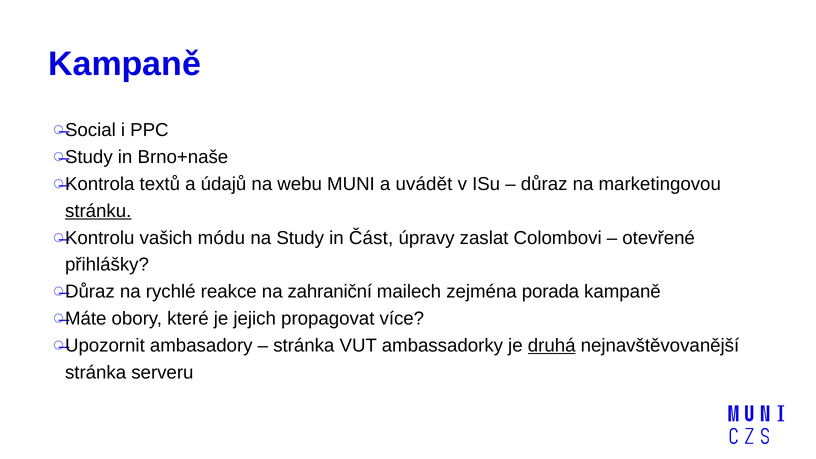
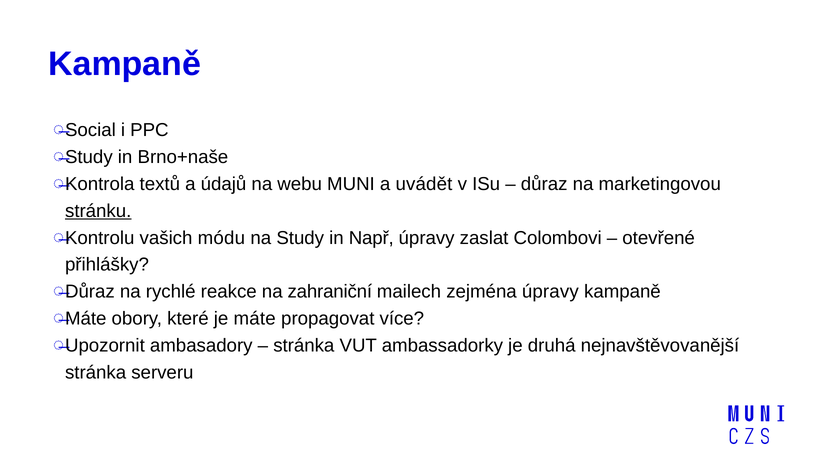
Část: Část -> Např
zejména porada: porada -> úpravy
jejich: jejich -> máte
druhá underline: present -> none
